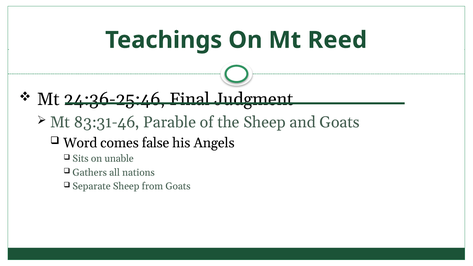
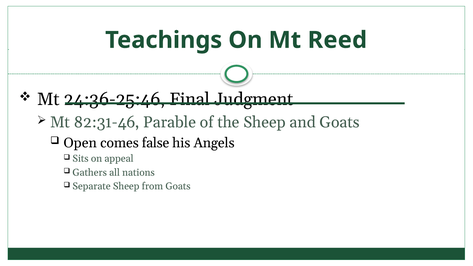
83:31-46: 83:31-46 -> 82:31-46
Word: Word -> Open
unable: unable -> appeal
